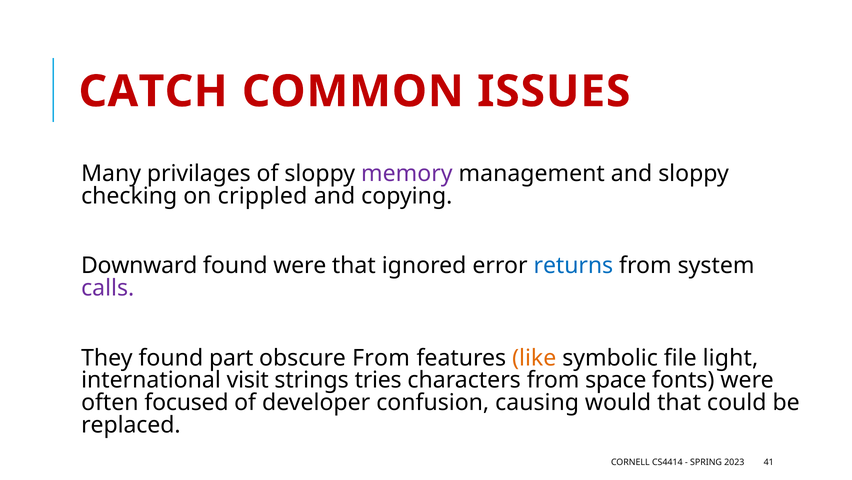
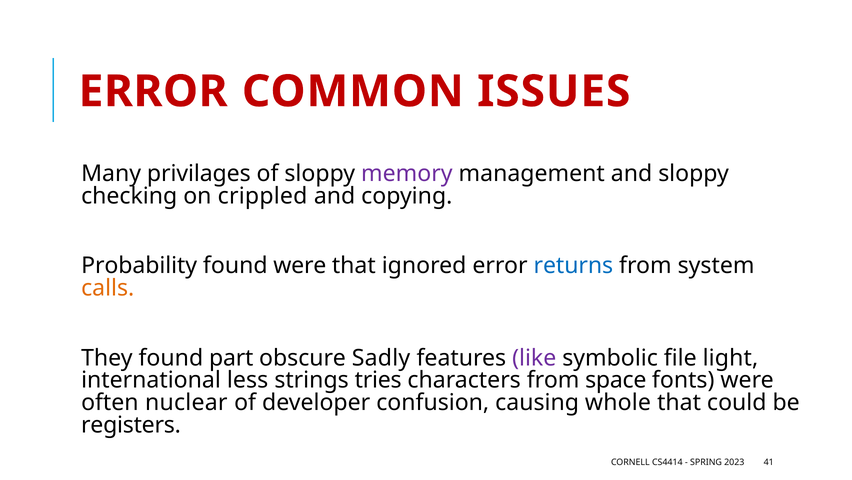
CATCH at (153, 91): CATCH -> ERROR
Downward: Downward -> Probability
calls colour: purple -> orange
obscure From: From -> Sadly
like colour: orange -> purple
visit: visit -> less
focused: focused -> nuclear
would: would -> whole
replaced: replaced -> registers
